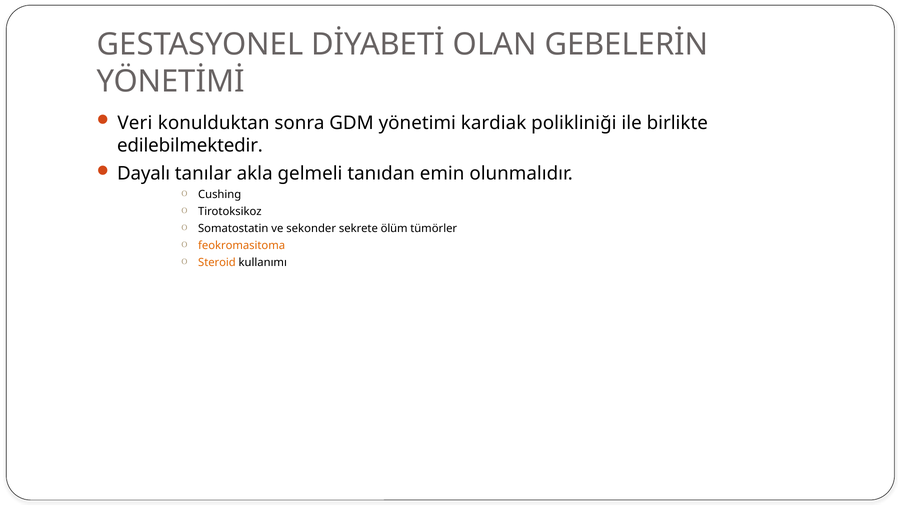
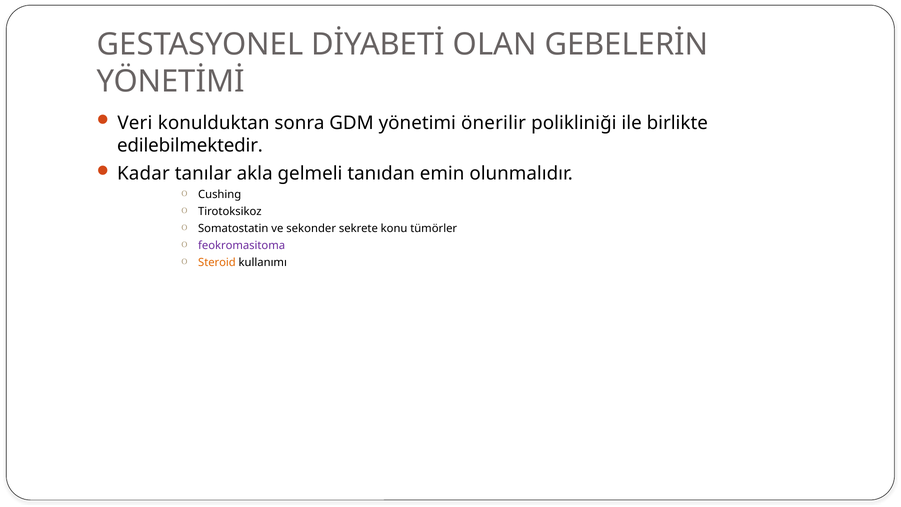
kardiak: kardiak -> önerilir
Dayalı: Dayalı -> Kadar
ölüm: ölüm -> konu
feokromasitoma colour: orange -> purple
